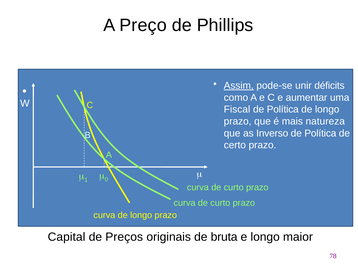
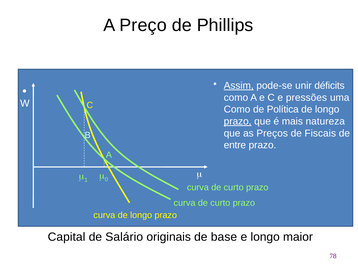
aumentar: aumentar -> pressões
Fiscal at (237, 110): Fiscal -> Como
prazo at (238, 122) underline: none -> present
Inverso: Inverso -> Preços
Política at (320, 133): Política -> Fiscais
certo: certo -> entre
Preços: Preços -> Salário
bruta: bruta -> base
